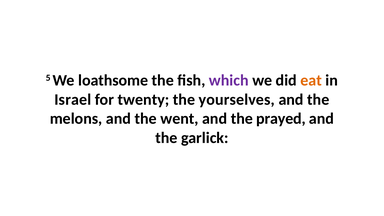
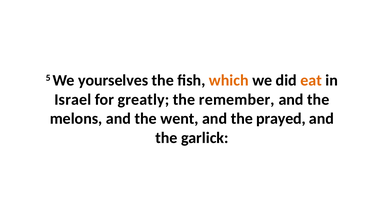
loathsome: loathsome -> yourselves
which colour: purple -> orange
twenty: twenty -> greatly
yourselves: yourselves -> remember
